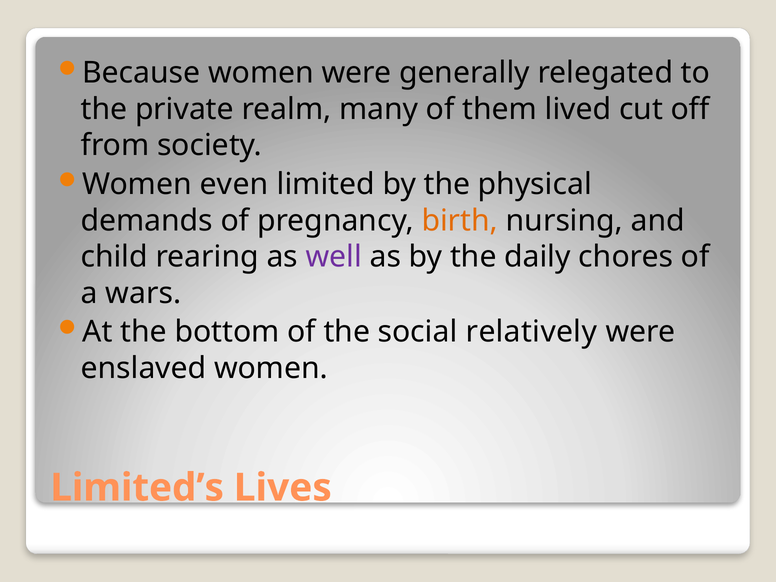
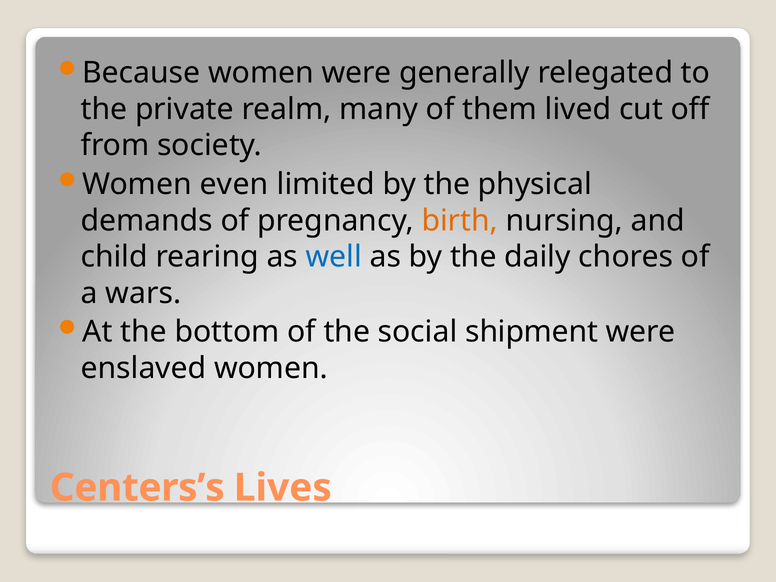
well colour: purple -> blue
relatively: relatively -> shipment
Limited’s: Limited’s -> Centers’s
